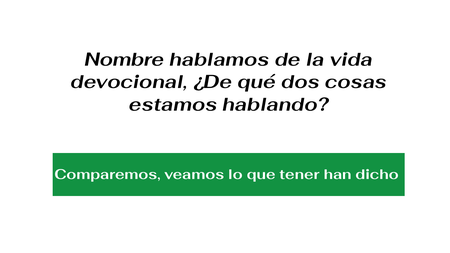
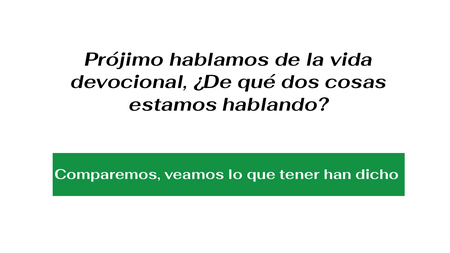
Nombre: Nombre -> Prójimo
